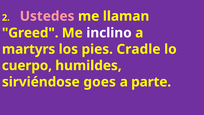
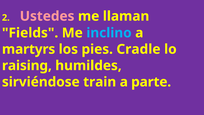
Greed: Greed -> Fields
inclino colour: white -> light blue
cuerpo: cuerpo -> raising
goes: goes -> train
